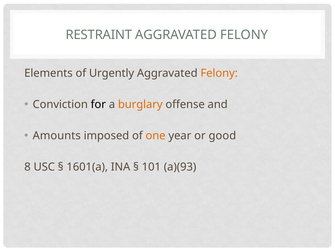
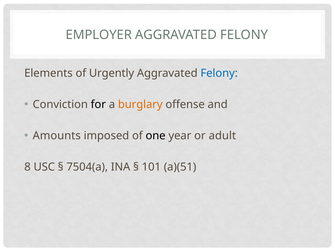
RESTRAINT: RESTRAINT -> EMPLOYER
Felony at (219, 73) colour: orange -> blue
one colour: orange -> black
good: good -> adult
1601(a: 1601(a -> 7504(a
a)(93: a)(93 -> a)(51
